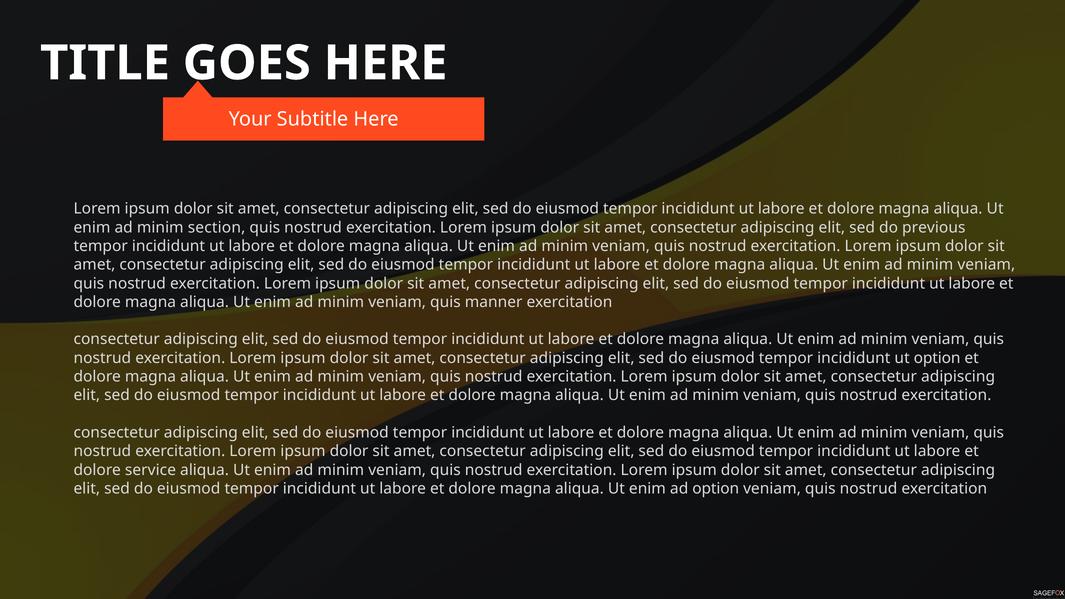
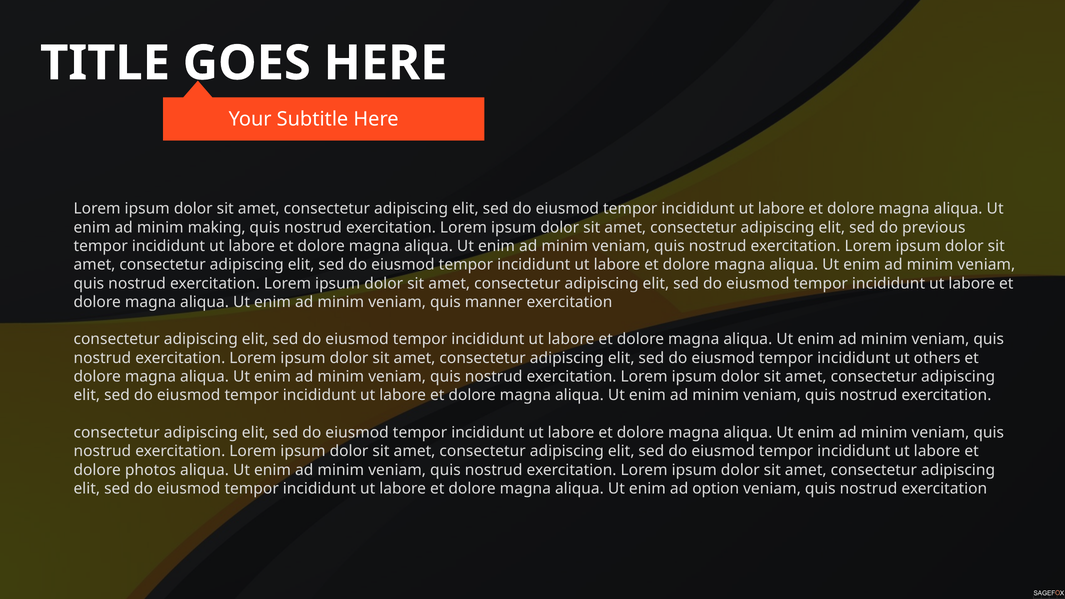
section: section -> making
ut option: option -> others
service: service -> photos
